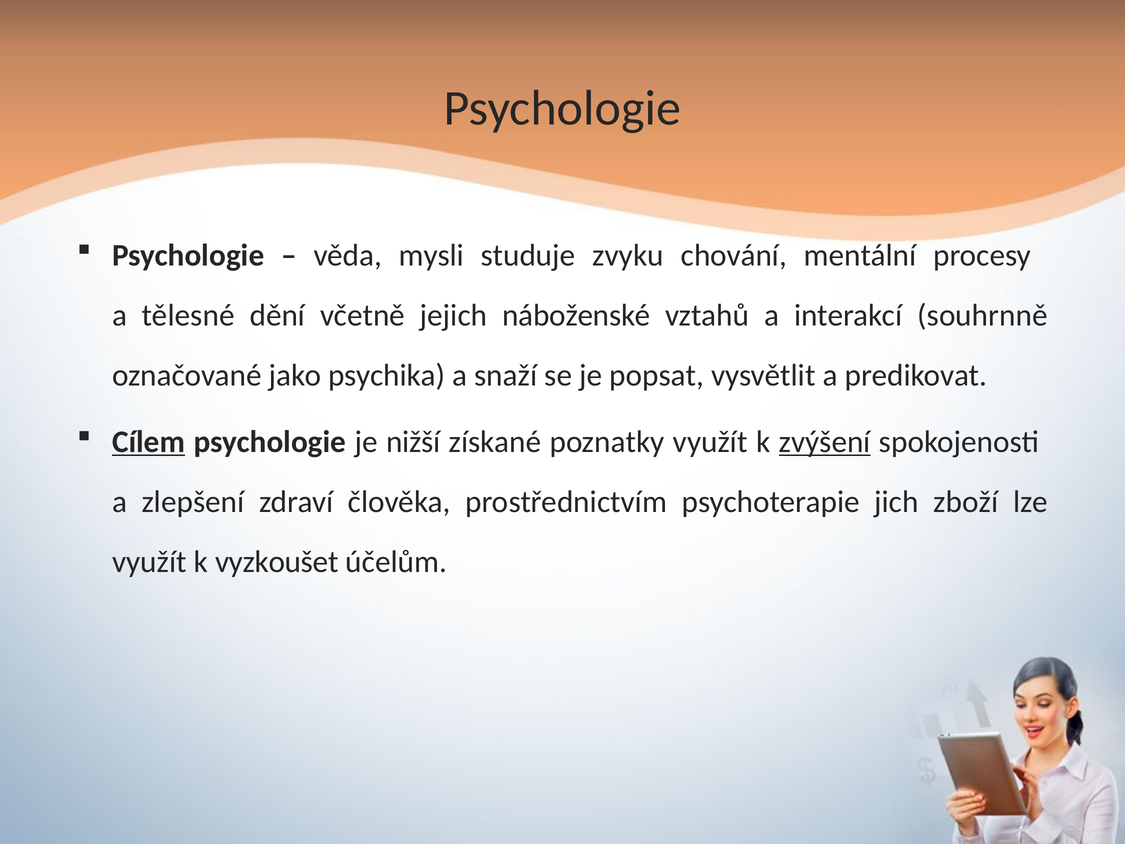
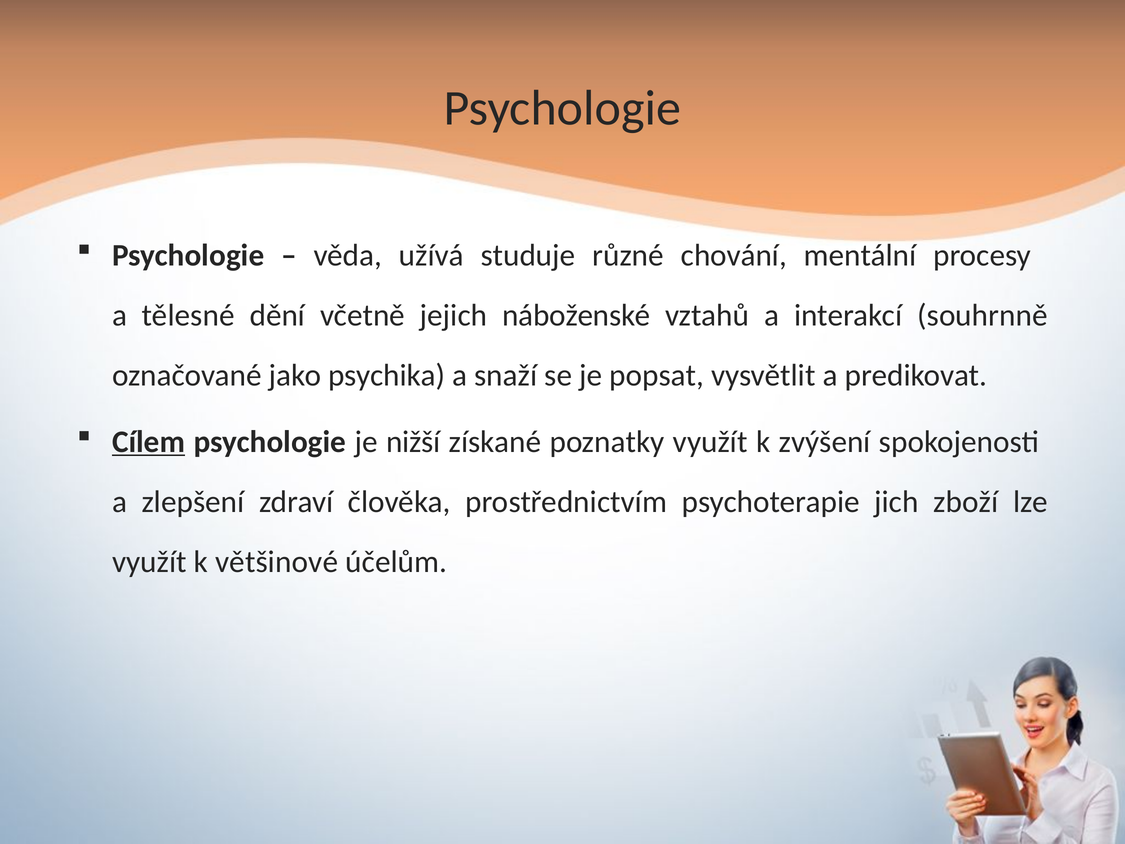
mysli: mysli -> užívá
zvyku: zvyku -> různé
zvýšení underline: present -> none
vyzkoušet: vyzkoušet -> většinové
